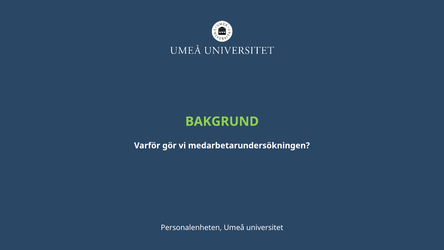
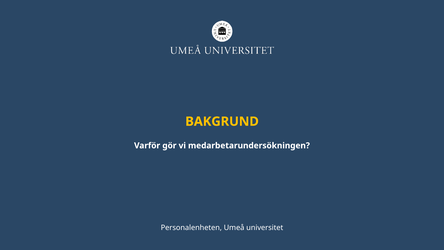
BAKGRUND colour: light green -> yellow
